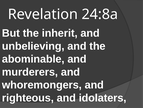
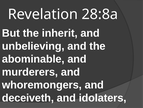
24:8a: 24:8a -> 28:8a
righteous: righteous -> deceiveth
